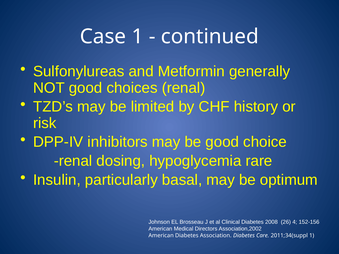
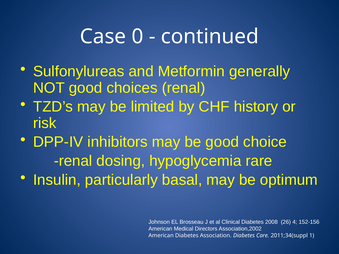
Case 1: 1 -> 0
